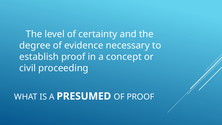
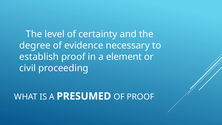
concept: concept -> element
